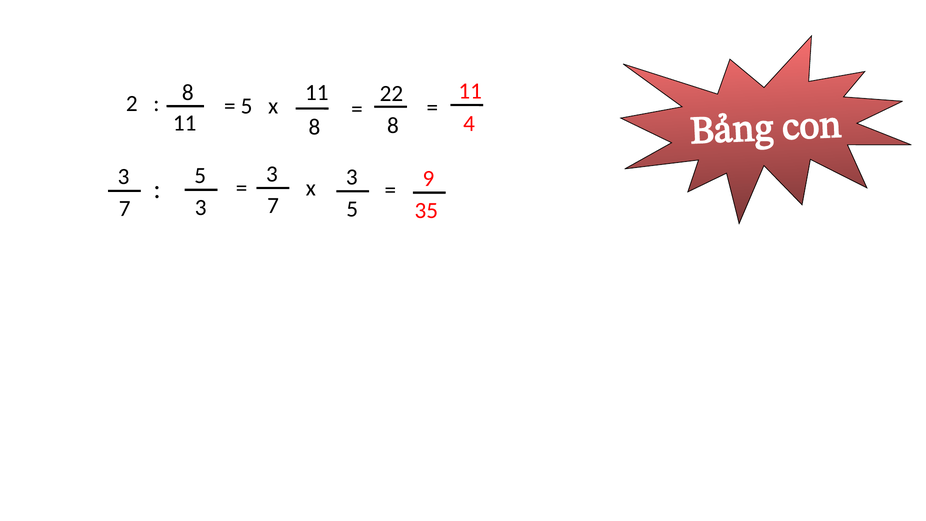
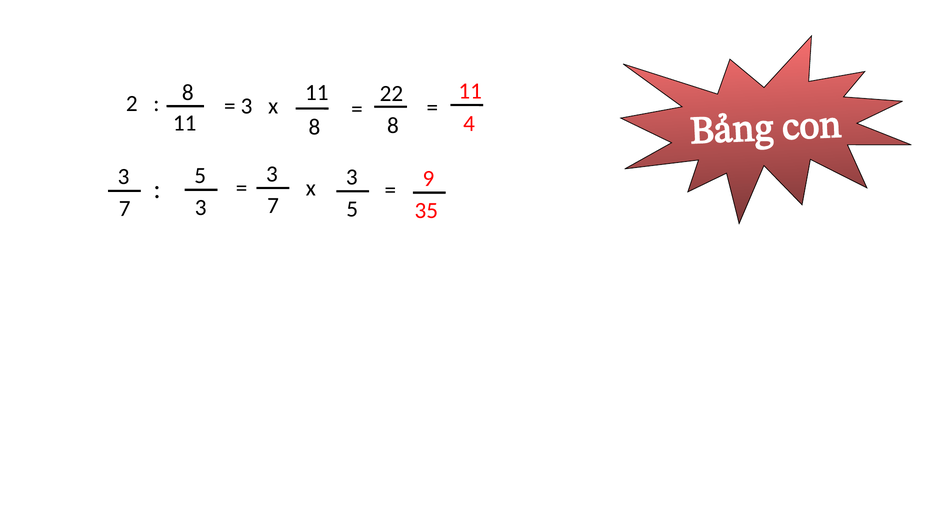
5 at (247, 106): 5 -> 3
